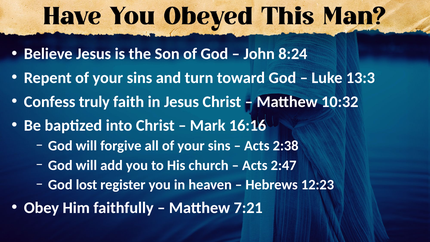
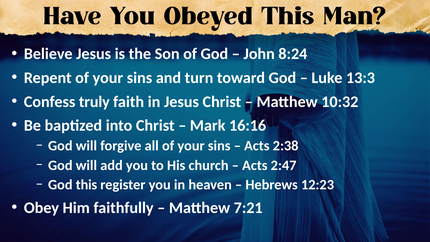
lost: lost -> this
